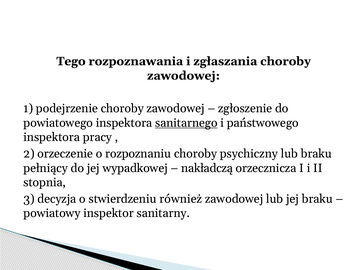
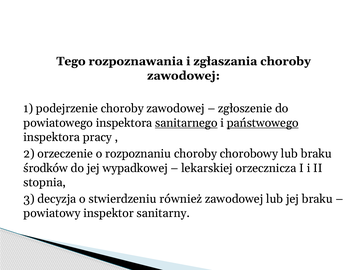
państwowego underline: none -> present
psychiczny: psychiczny -> chorobowy
pełniący: pełniący -> środków
nakładczą: nakładczą -> lekarskiej
